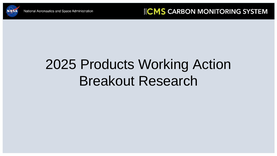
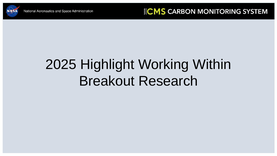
Products: Products -> Highlight
Action: Action -> Within
